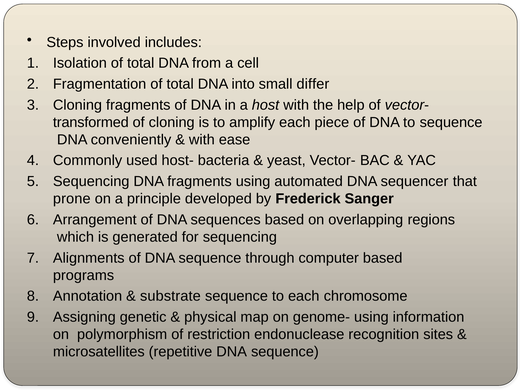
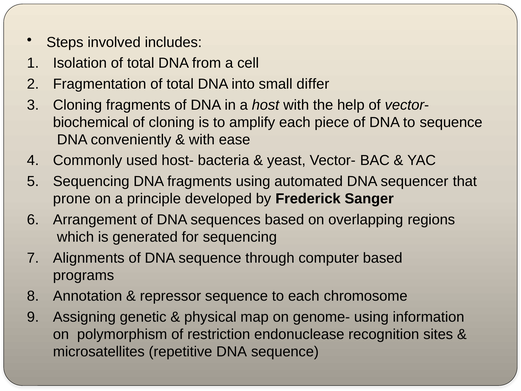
transformed: transformed -> biochemical
substrate: substrate -> repressor
